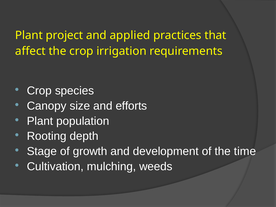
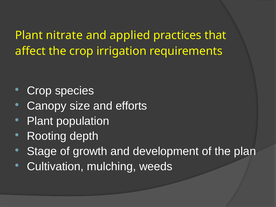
project: project -> nitrate
time: time -> plan
